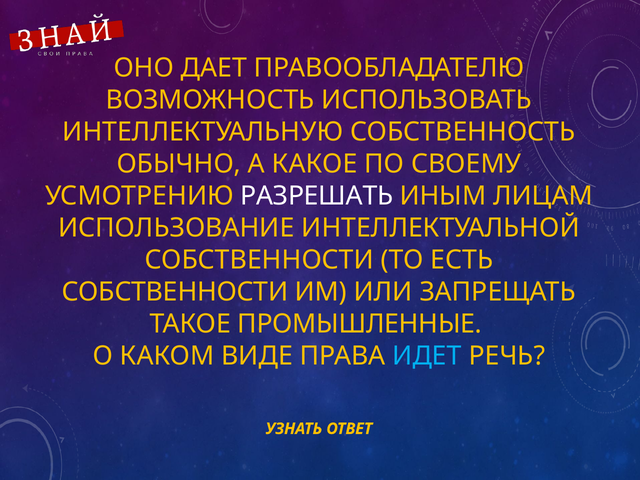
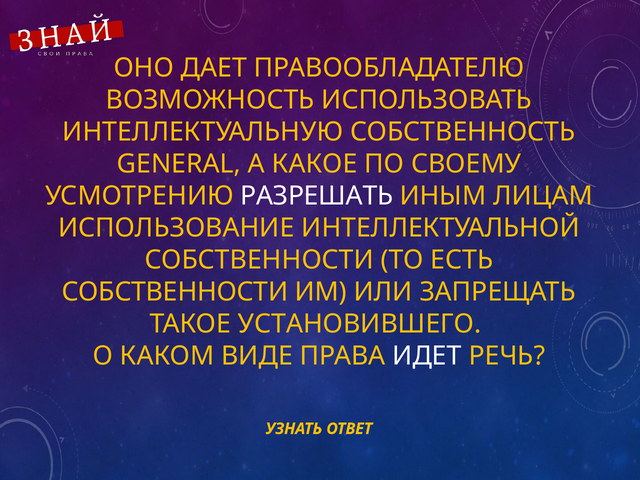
ОБЫЧНО: ОБЫЧНО -> GENERAL
ПРОМЫШЛЕННЫЕ: ПРОМЫШЛЕННЫЕ -> УСТАНОВИВШЕГО
ИДЕТ colour: light blue -> white
